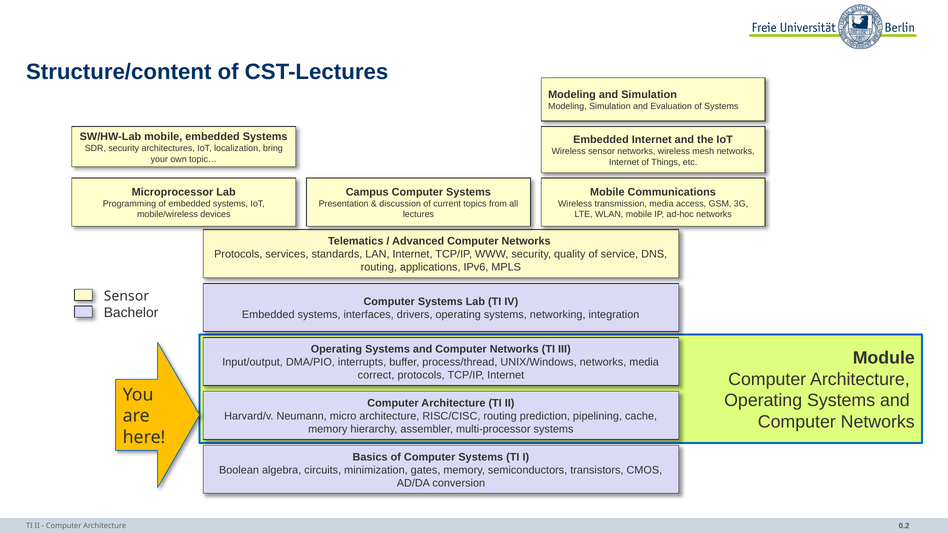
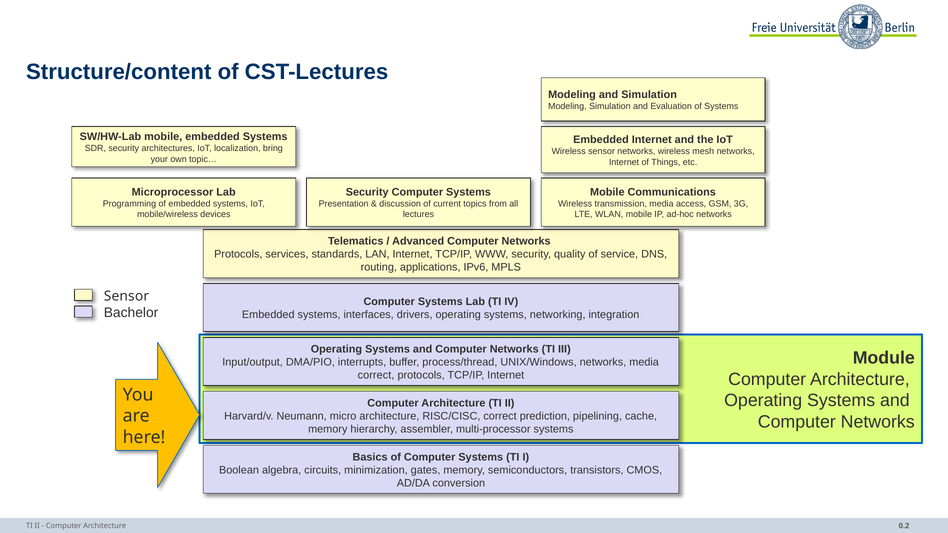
Campus at (367, 192): Campus -> Security
RISC/CISC routing: routing -> correct
